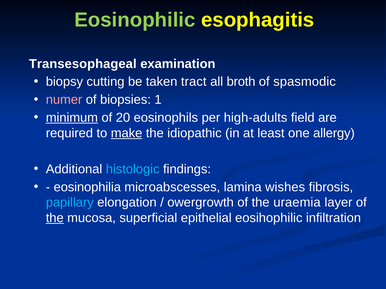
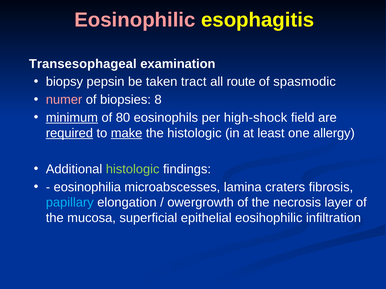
Eosinophilic colour: light green -> pink
cutting: cutting -> pepsin
broth: broth -> route
1: 1 -> 8
20: 20 -> 80
high-adults: high-adults -> high-shock
required underline: none -> present
the idiopathic: idiopathic -> histologic
histologic at (133, 169) colour: light blue -> light green
wishes: wishes -> craters
uraemia: uraemia -> necrosis
the at (55, 218) underline: present -> none
